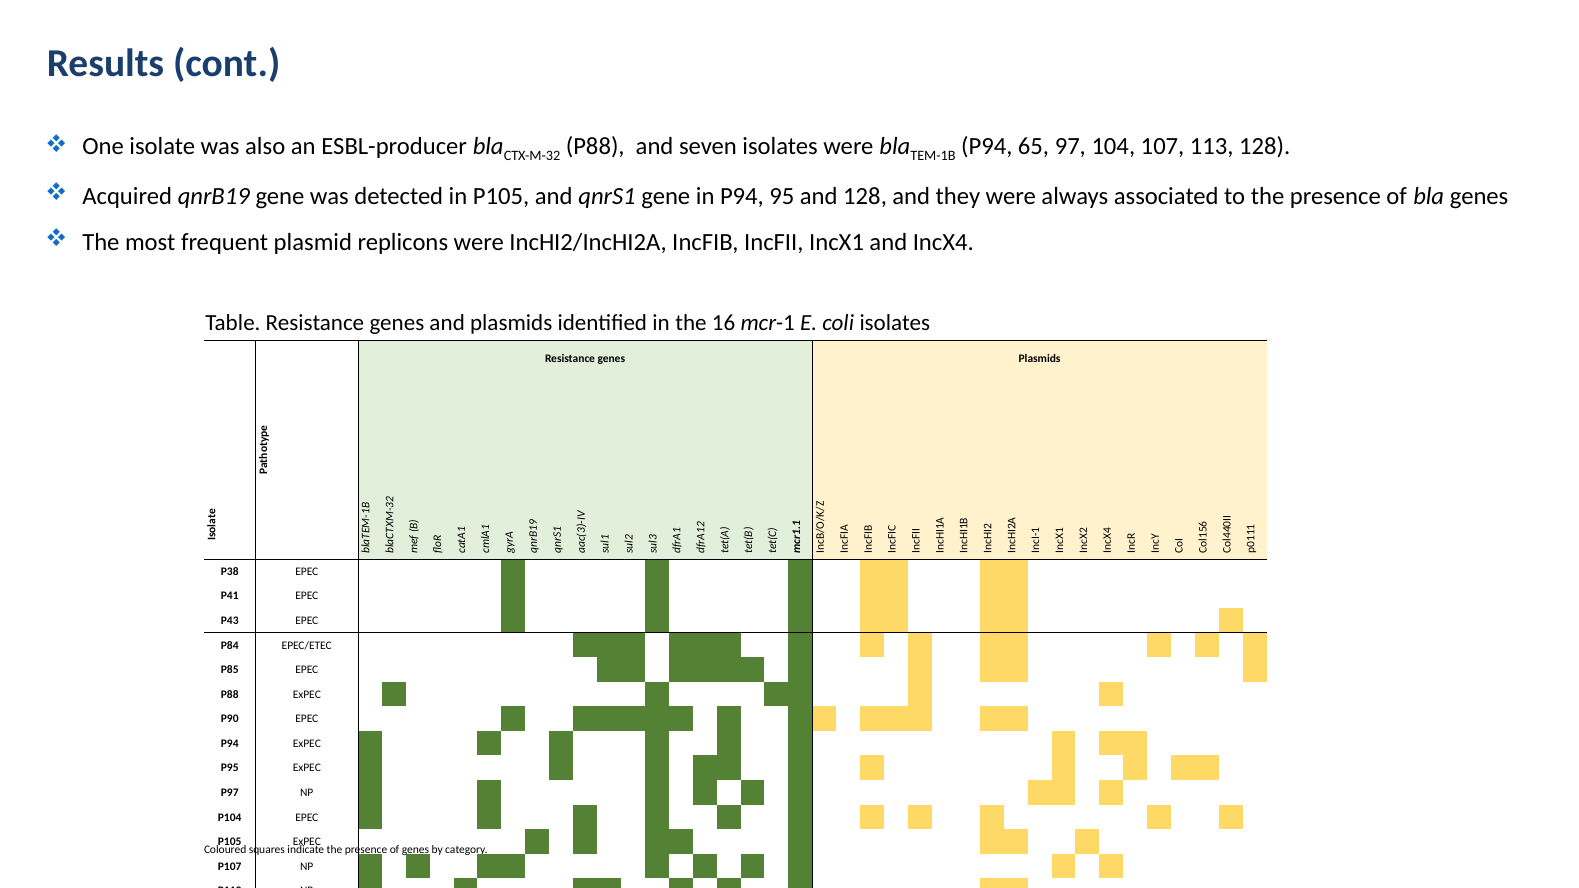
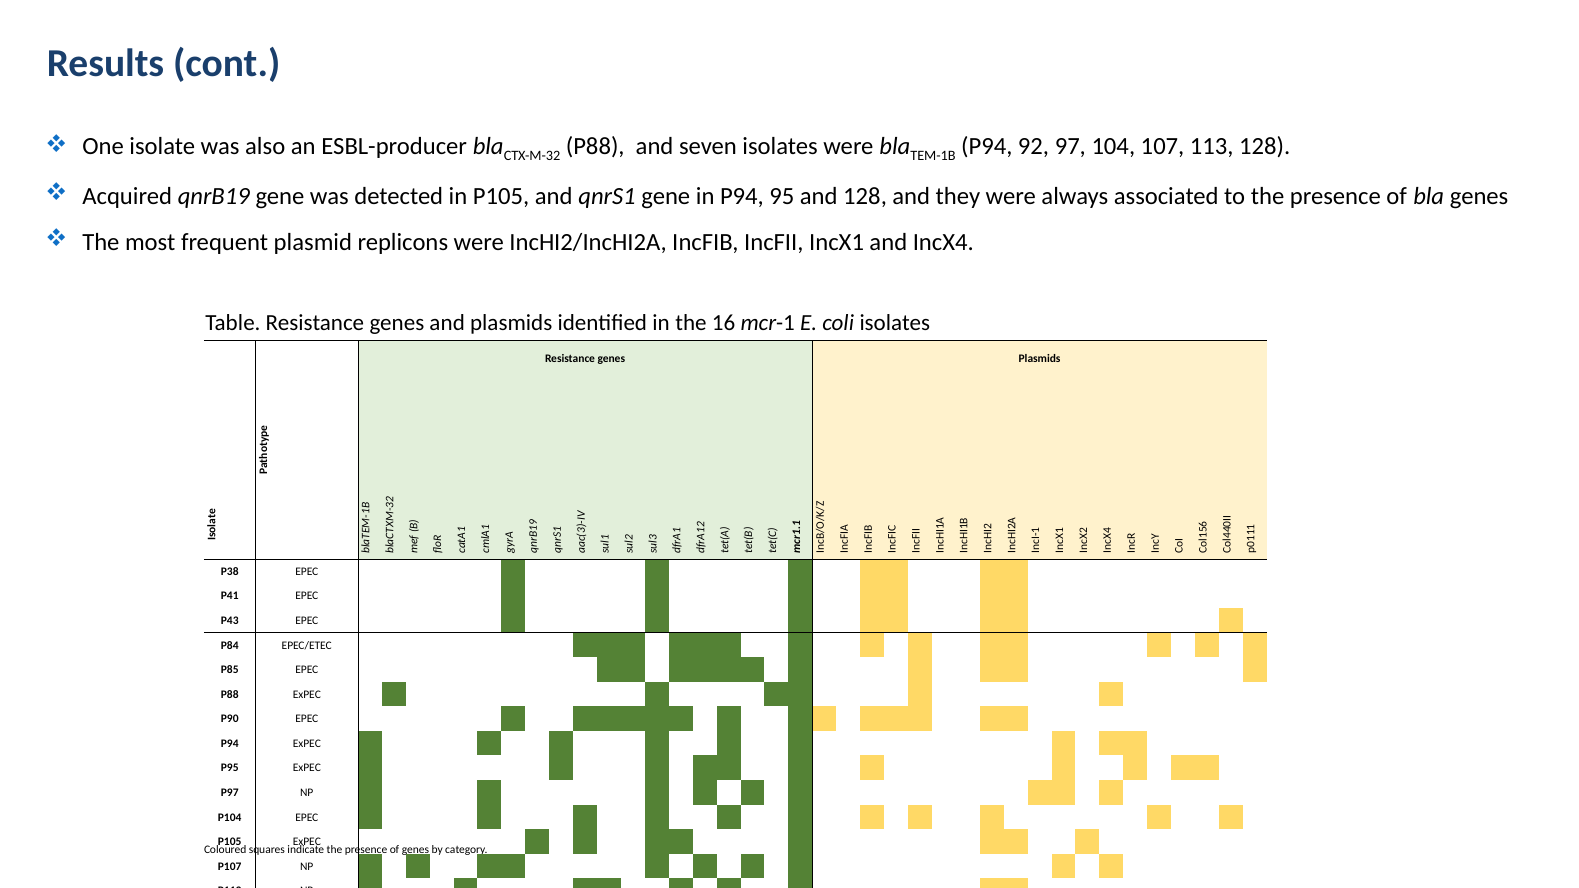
65: 65 -> 92
